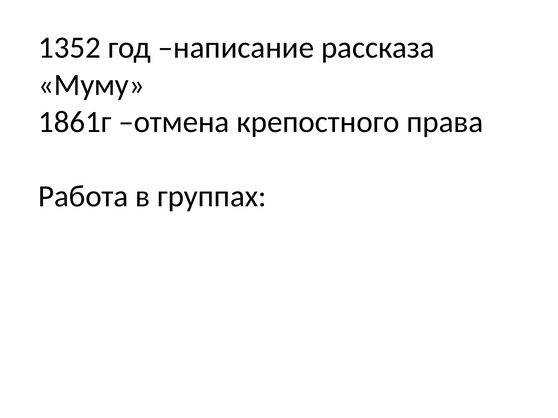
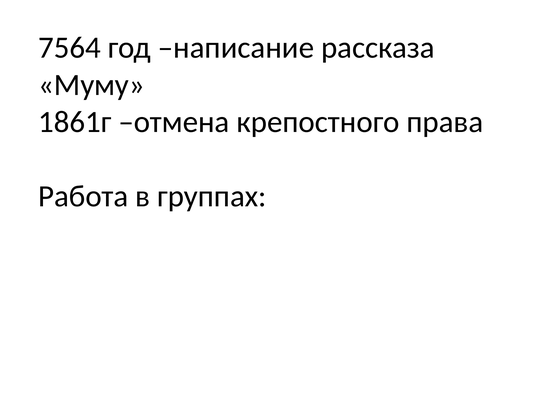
1352: 1352 -> 7564
